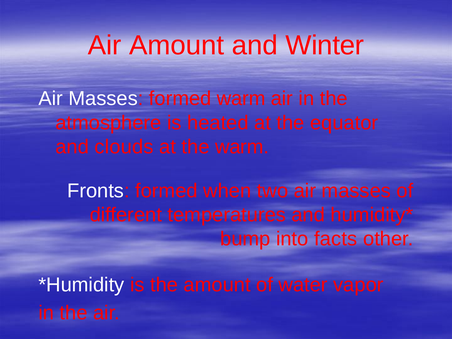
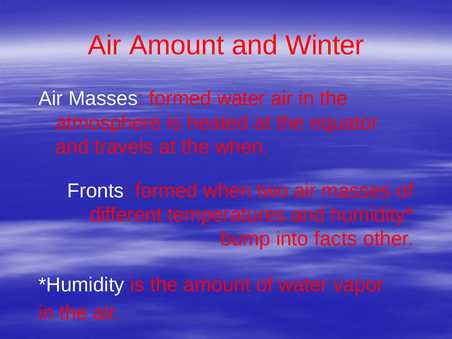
formed warm: warm -> water
clouds: clouds -> travels
the warm: warm -> when
